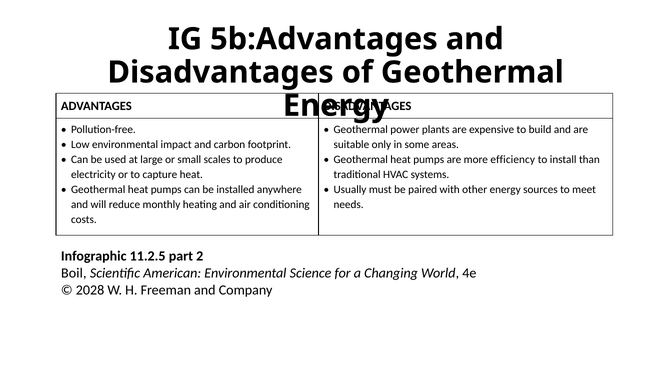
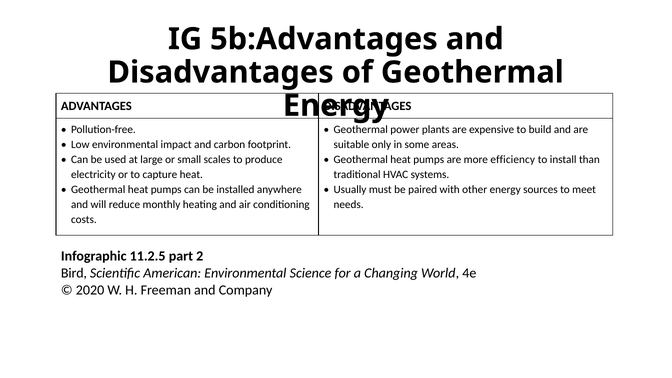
Boil: Boil -> Bird
2028: 2028 -> 2020
